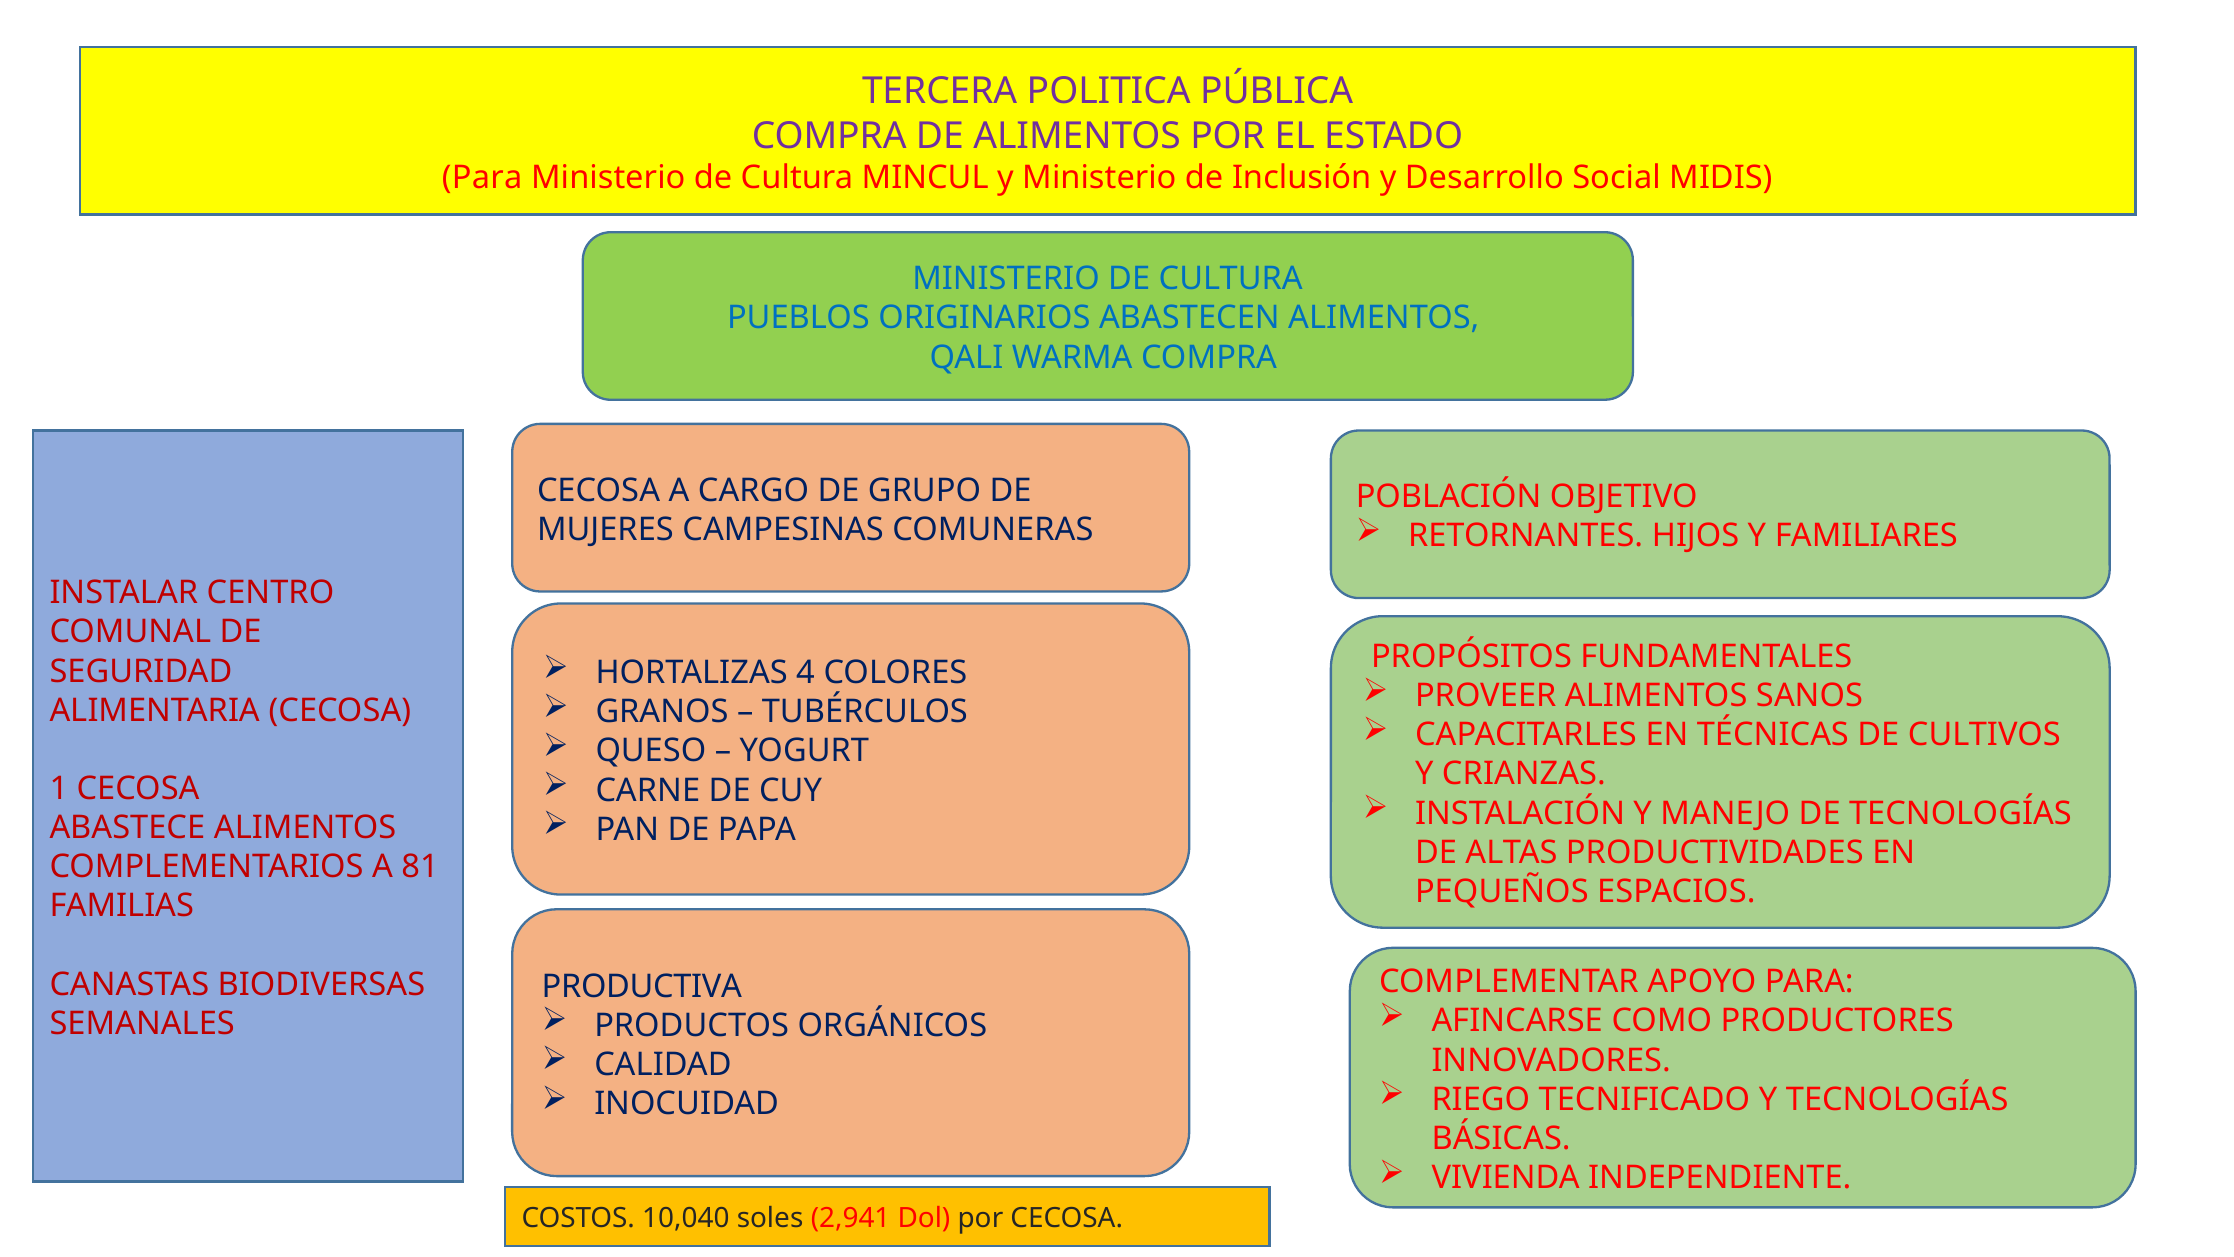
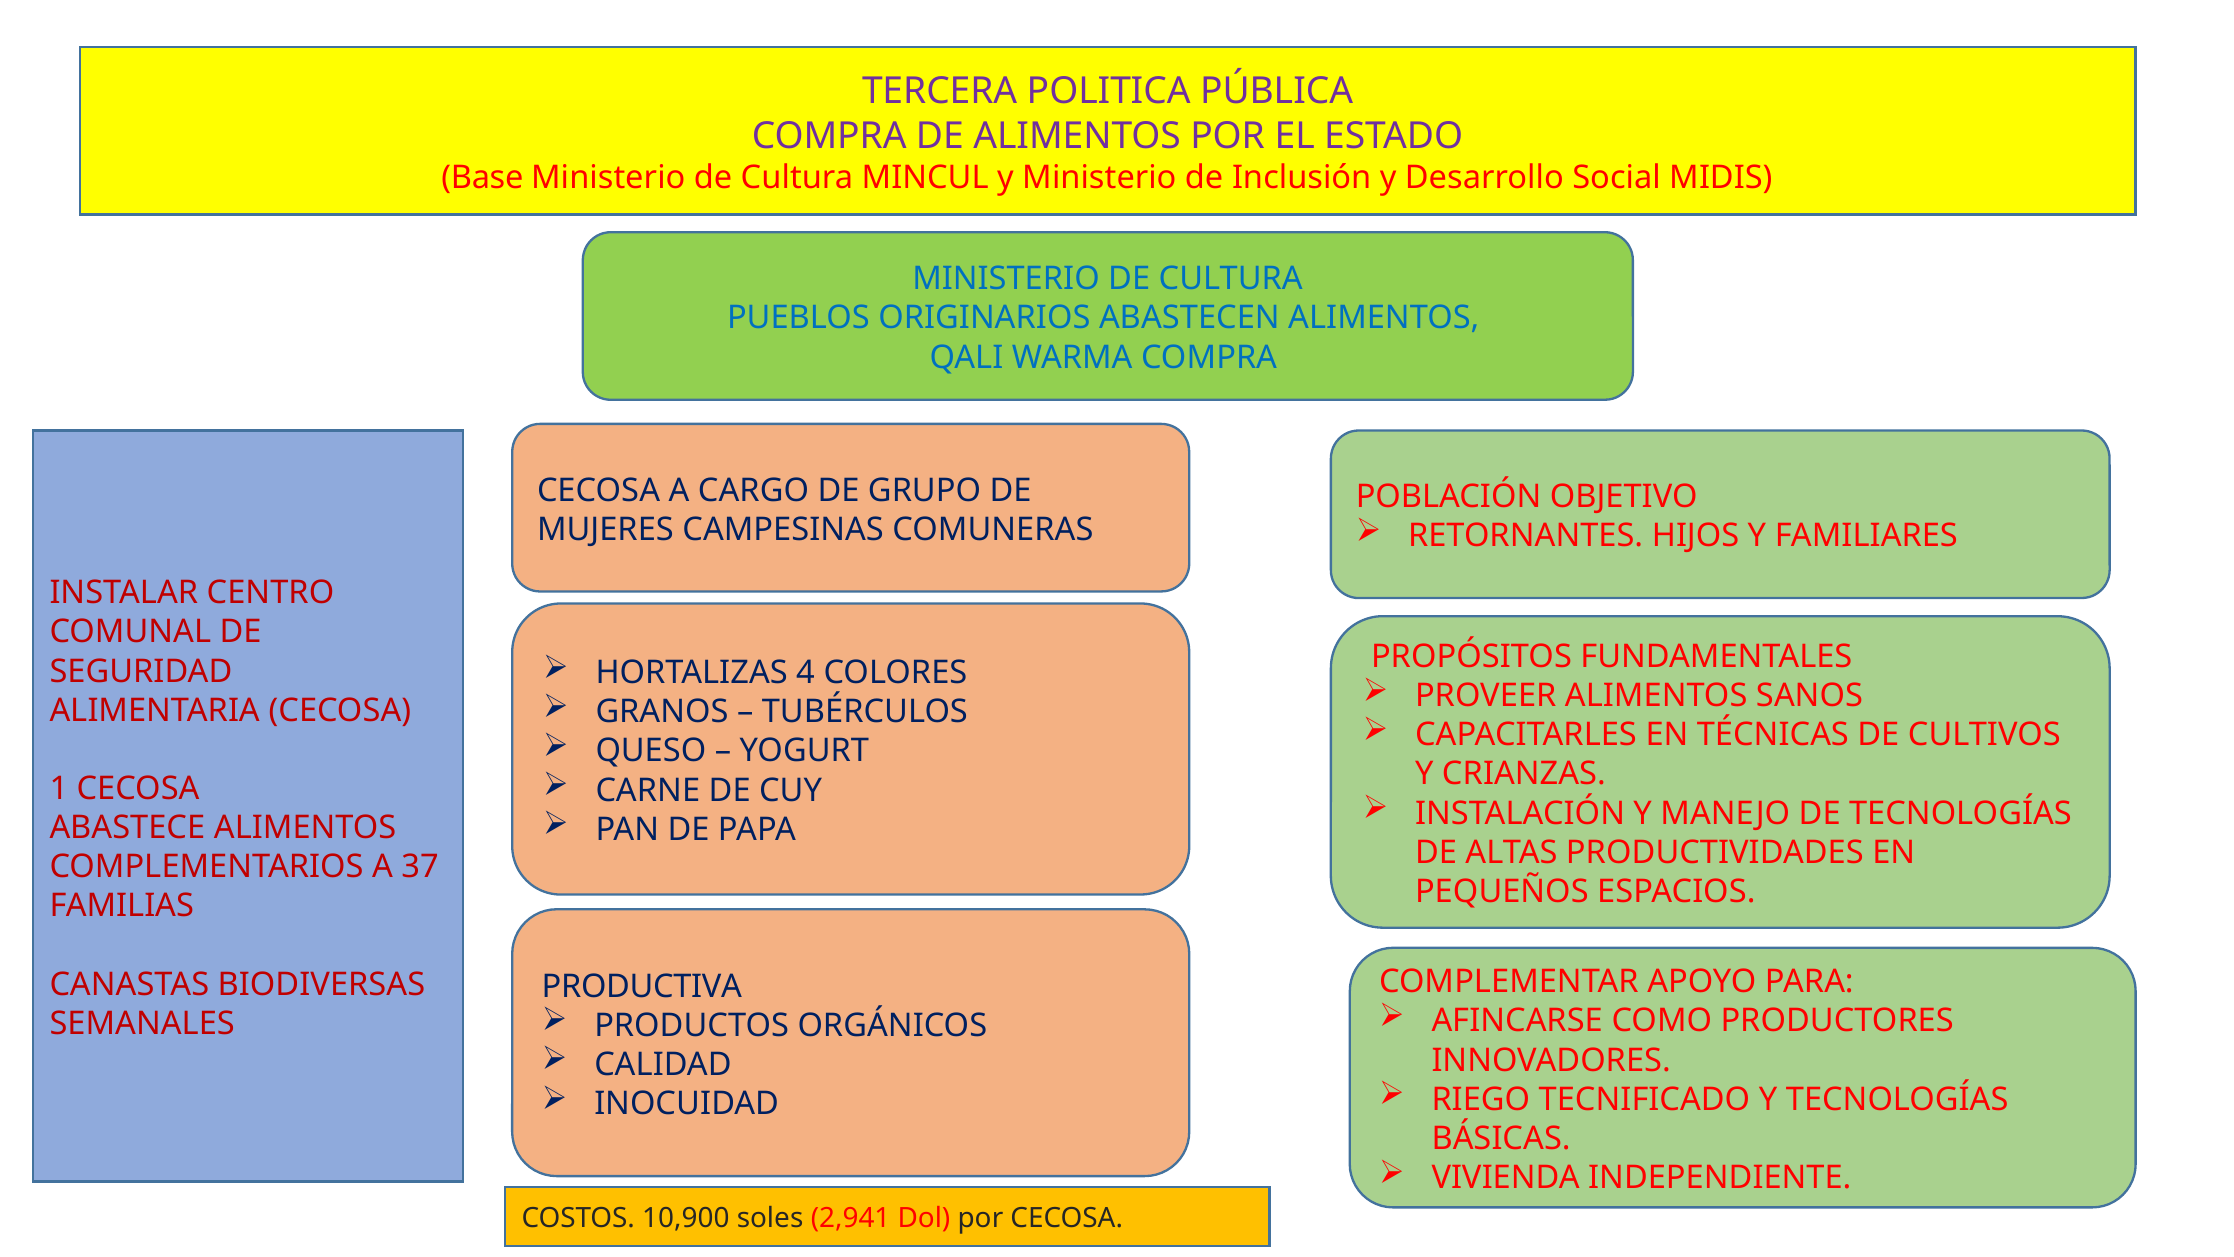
Para at (482, 178): Para -> Base
81: 81 -> 37
10,040: 10,040 -> 10,900
